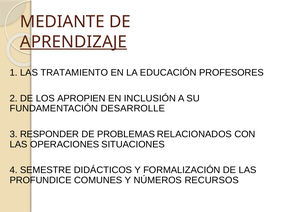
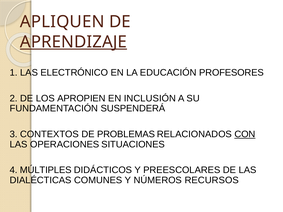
MEDIANTE: MEDIANTE -> APLIQUEN
TRATAMIENTO: TRATAMIENTO -> ELECTRÓNICO
DESARROLLE: DESARROLLE -> SUSPENDERÁ
RESPONDER: RESPONDER -> CONTEXTOS
CON underline: none -> present
SEMESTRE: SEMESTRE -> MÚLTIPLES
FORMALIZACIÓN: FORMALIZACIÓN -> PREESCOLARES
PROFUNDICE: PROFUNDICE -> DIALÉCTICAS
